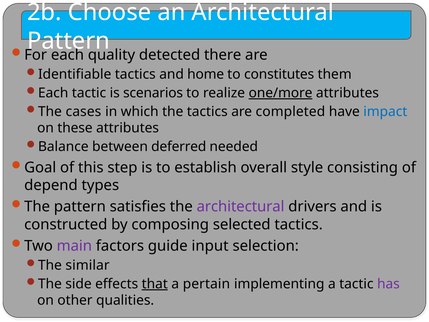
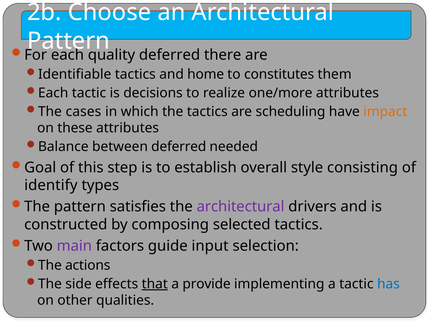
quality detected: detected -> deferred
scenarios: scenarios -> decisions
one/more underline: present -> none
completed: completed -> scheduling
impact colour: blue -> orange
depend: depend -> identify
similar: similar -> actions
pertain: pertain -> provide
has colour: purple -> blue
